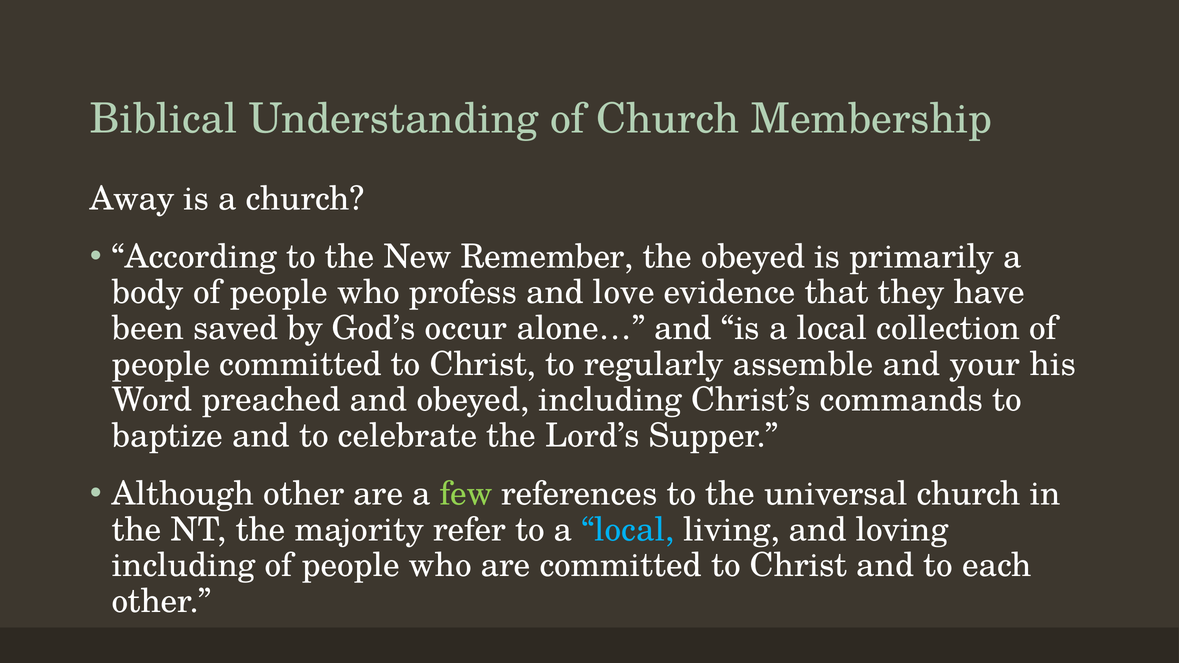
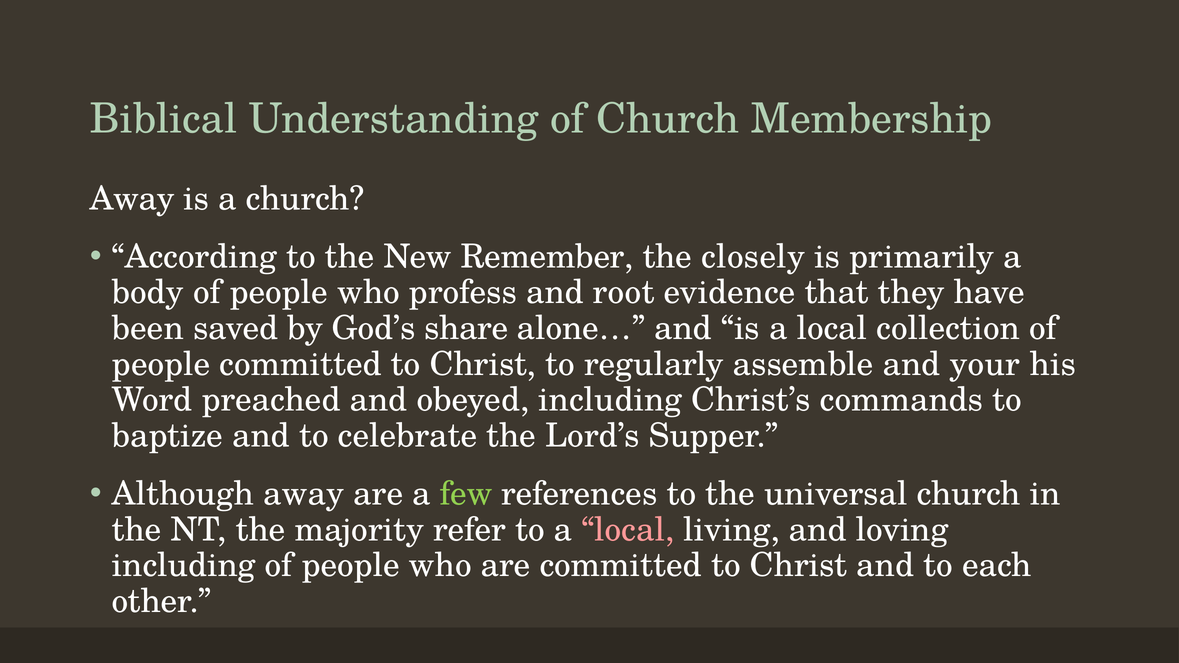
the obeyed: obeyed -> closely
love: love -> root
occur: occur -> share
Although other: other -> away
local at (628, 530) colour: light blue -> pink
